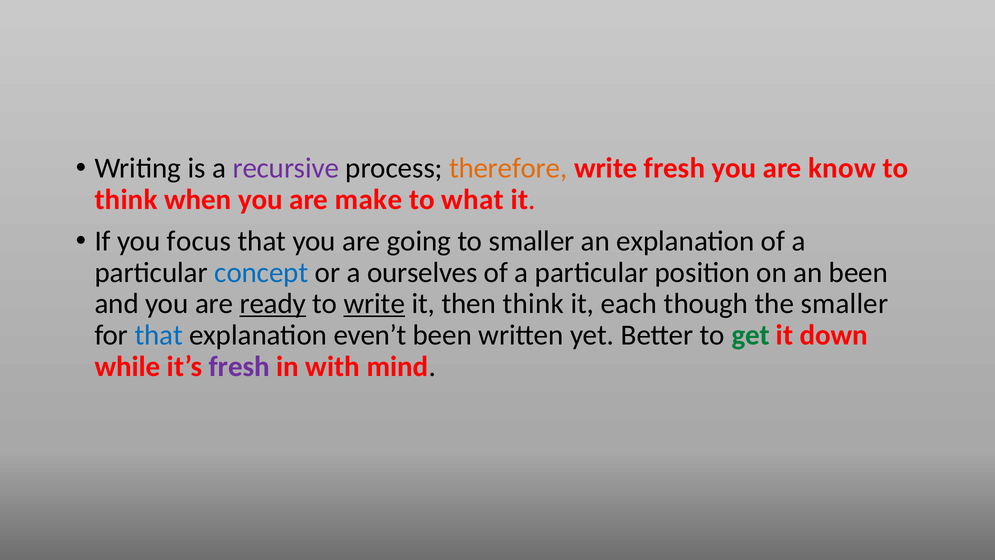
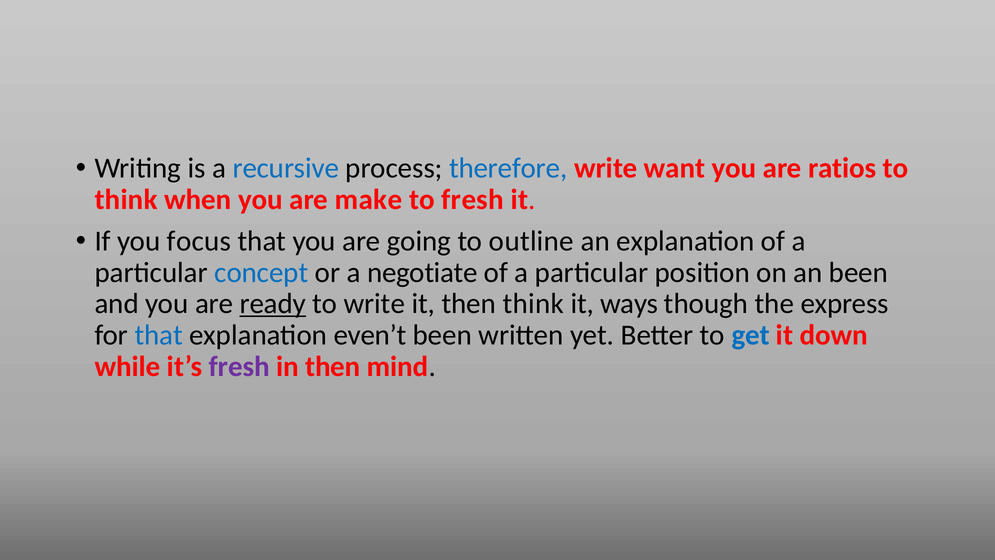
recursive colour: purple -> blue
therefore colour: orange -> blue
write fresh: fresh -> want
know: know -> ratios
to what: what -> fresh
to smaller: smaller -> outline
ourselves: ourselves -> negotiate
write at (374, 304) underline: present -> none
each: each -> ways
the smaller: smaller -> express
get colour: green -> blue
in with: with -> then
